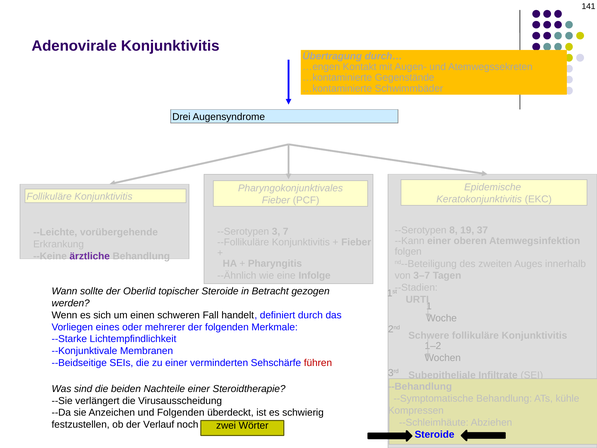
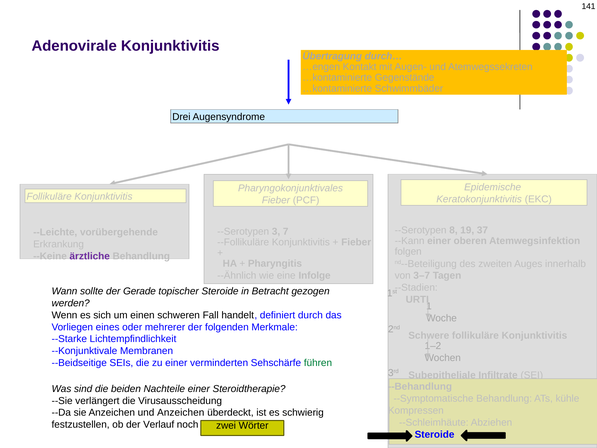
Oberlid: Oberlid -> Gerade
führen colour: red -> green
und Folgenden: Folgenden -> Anzeichen
